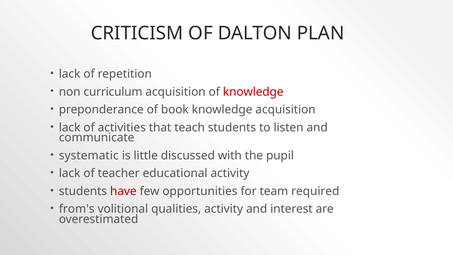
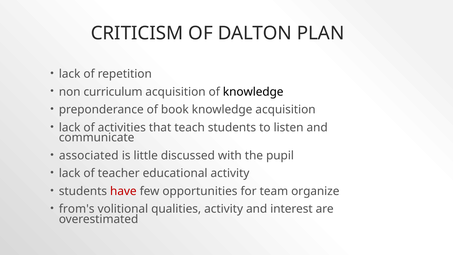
knowledge at (253, 92) colour: red -> black
systematic: systematic -> associated
required: required -> organize
